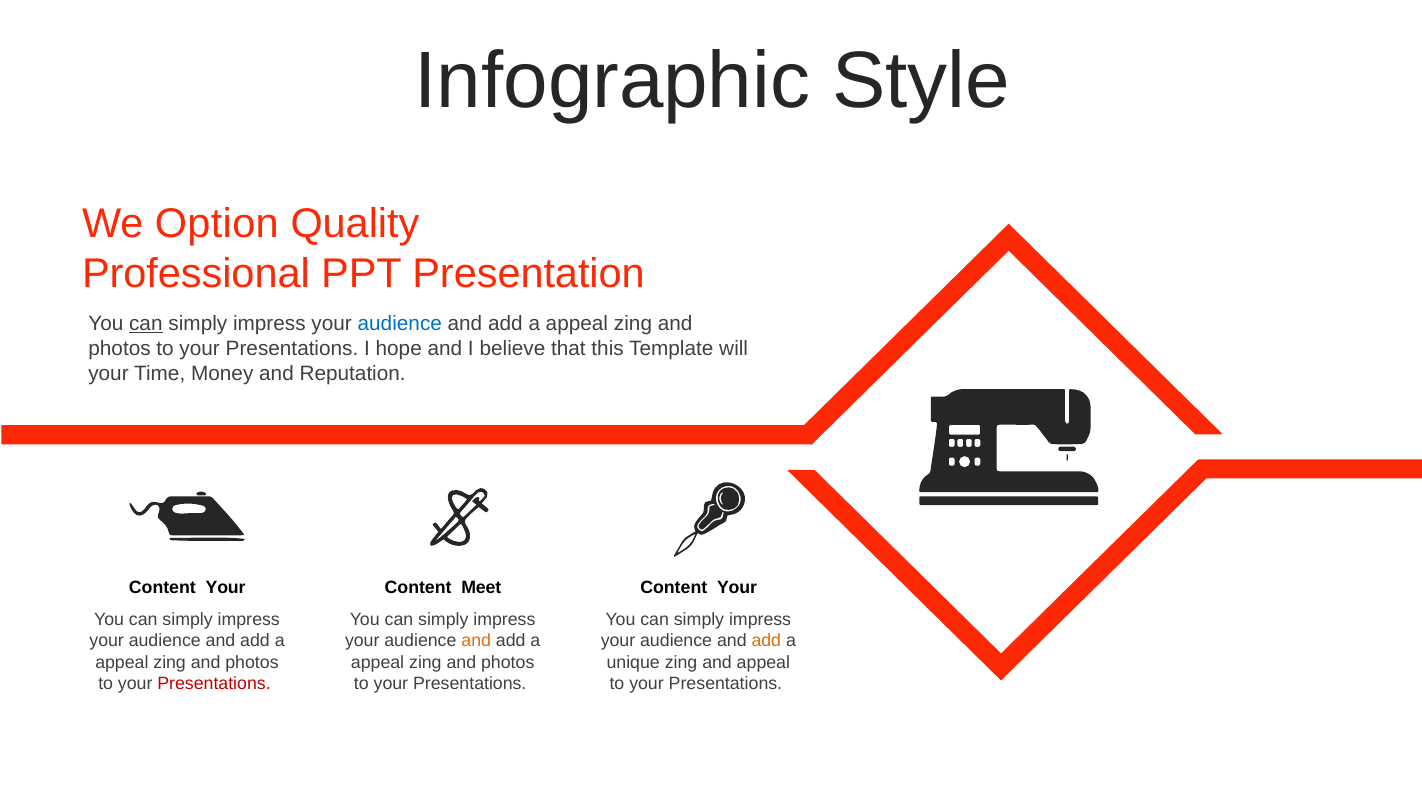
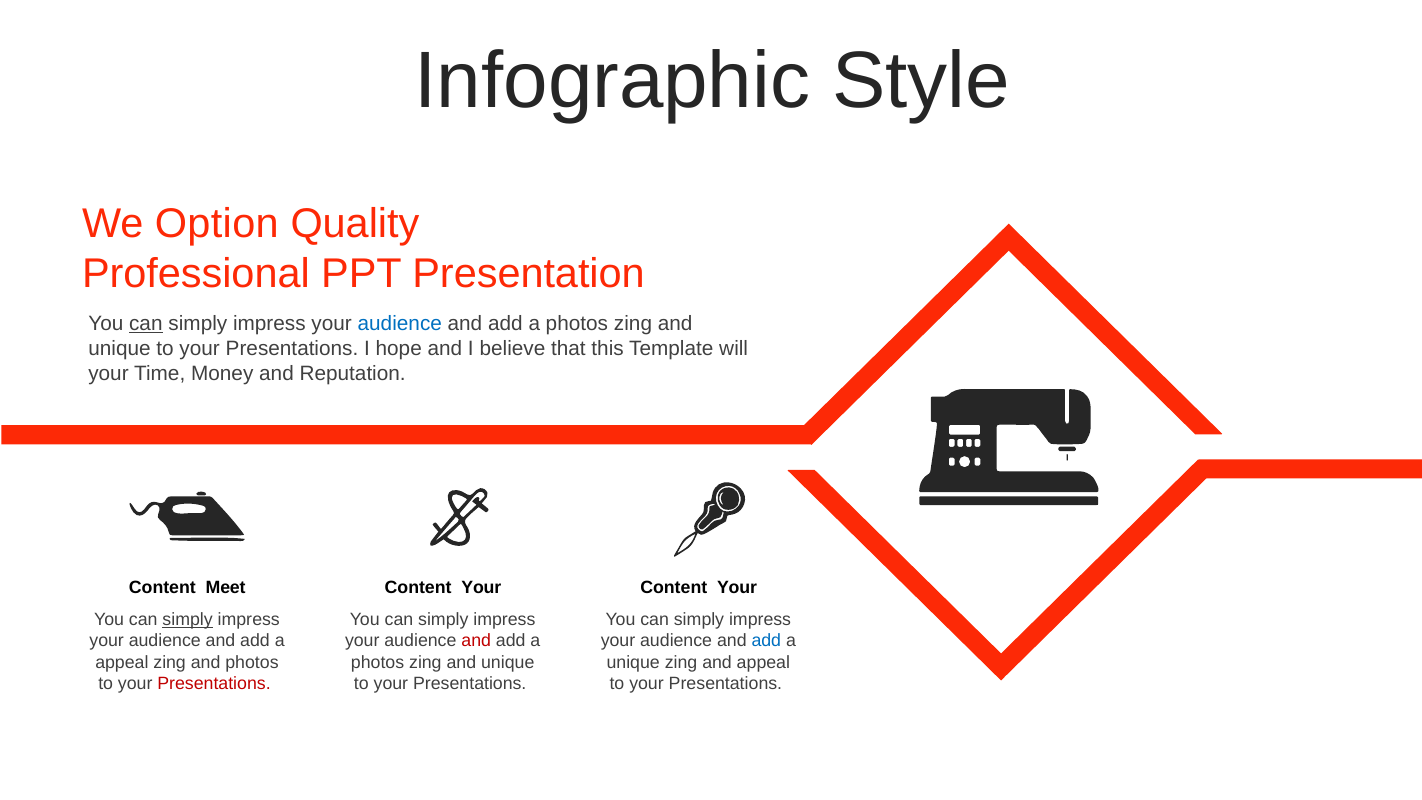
appeal at (577, 323): appeal -> photos
photos at (120, 348): photos -> unique
Your at (226, 588): Your -> Meet
Meet at (481, 588): Meet -> Your
simply at (188, 620) underline: none -> present
and at (476, 641) colour: orange -> red
add at (766, 641) colour: orange -> blue
appeal at (378, 662): appeal -> photos
photos at (508, 662): photos -> unique
